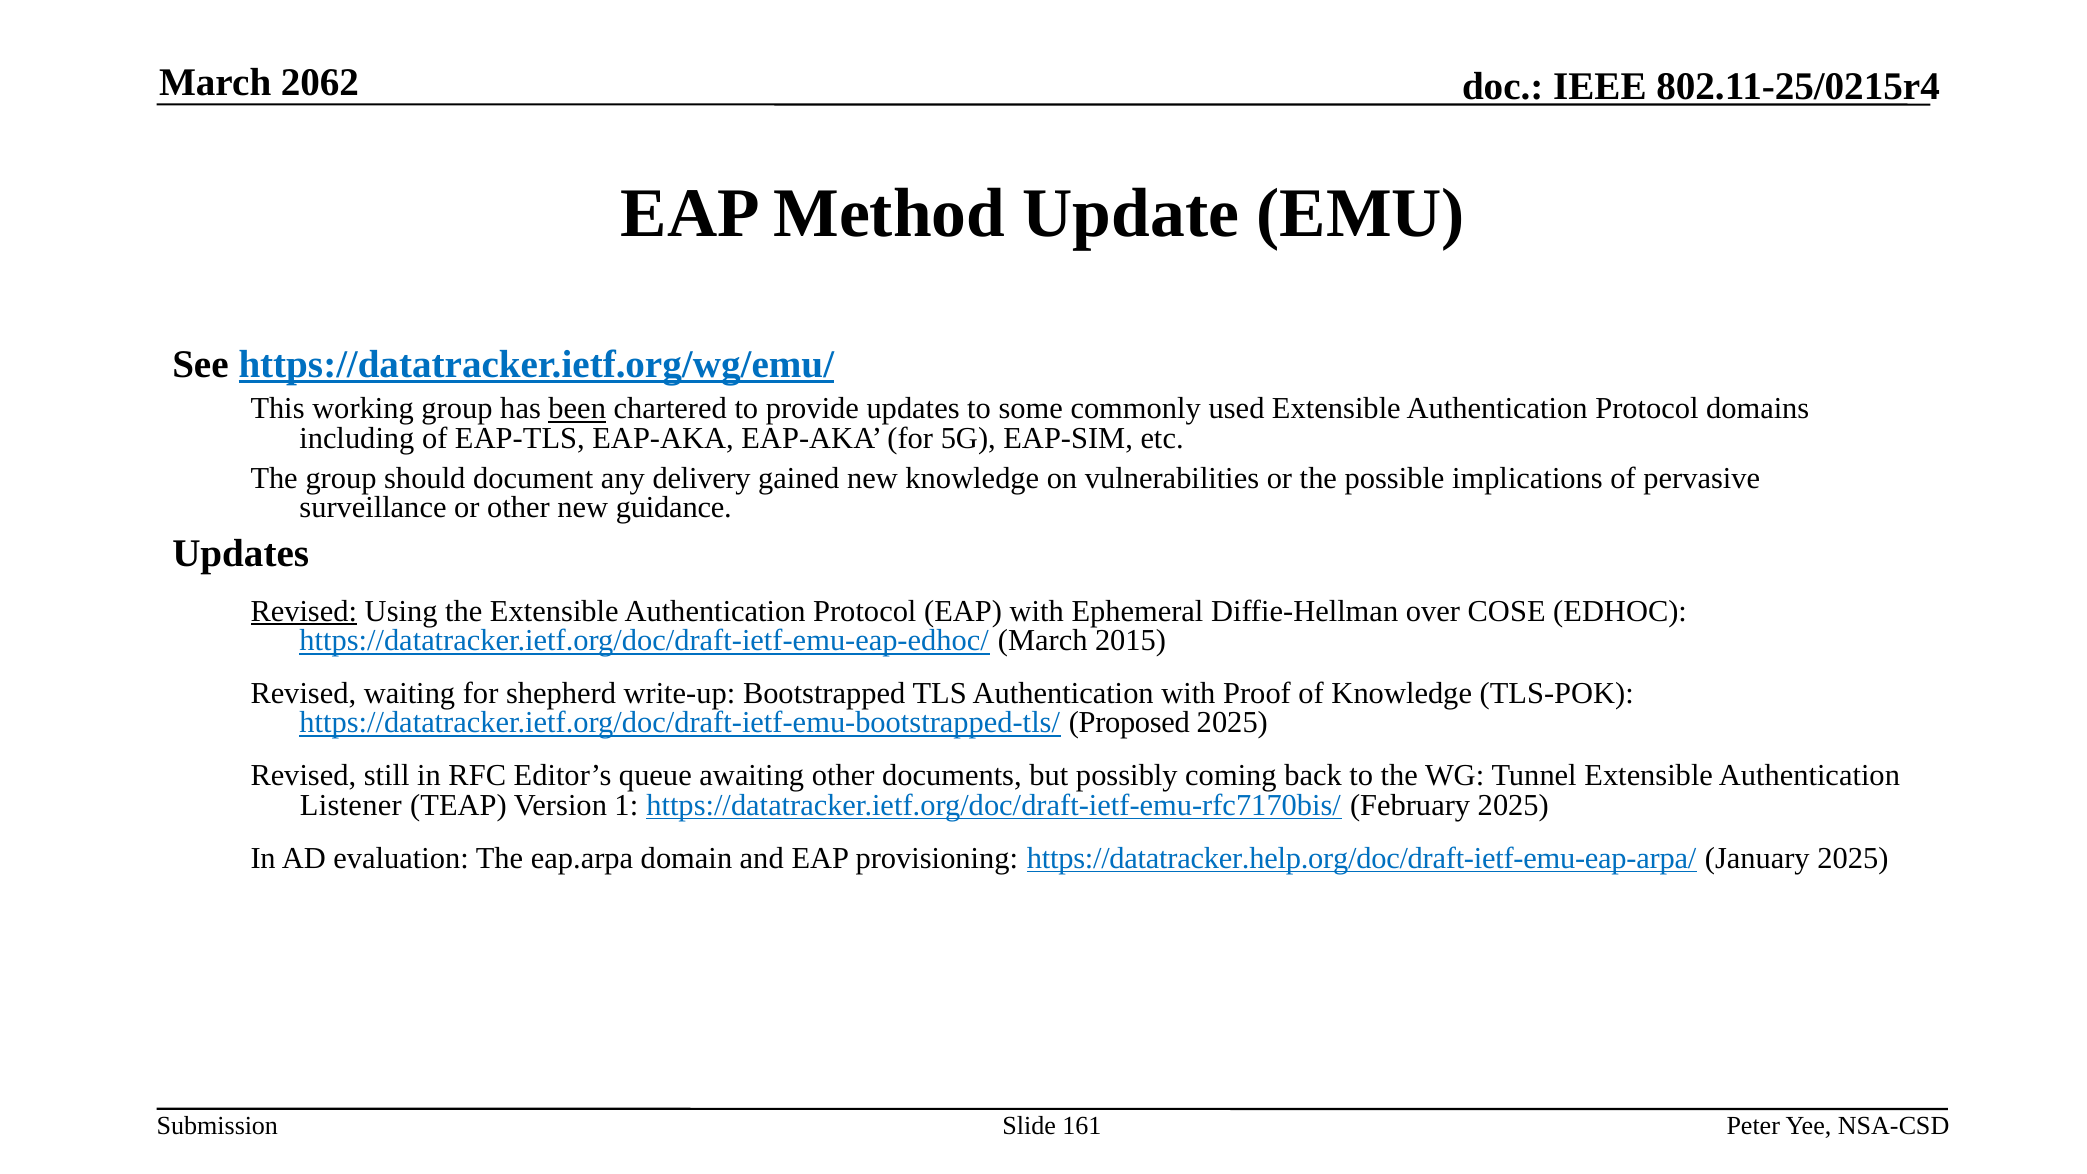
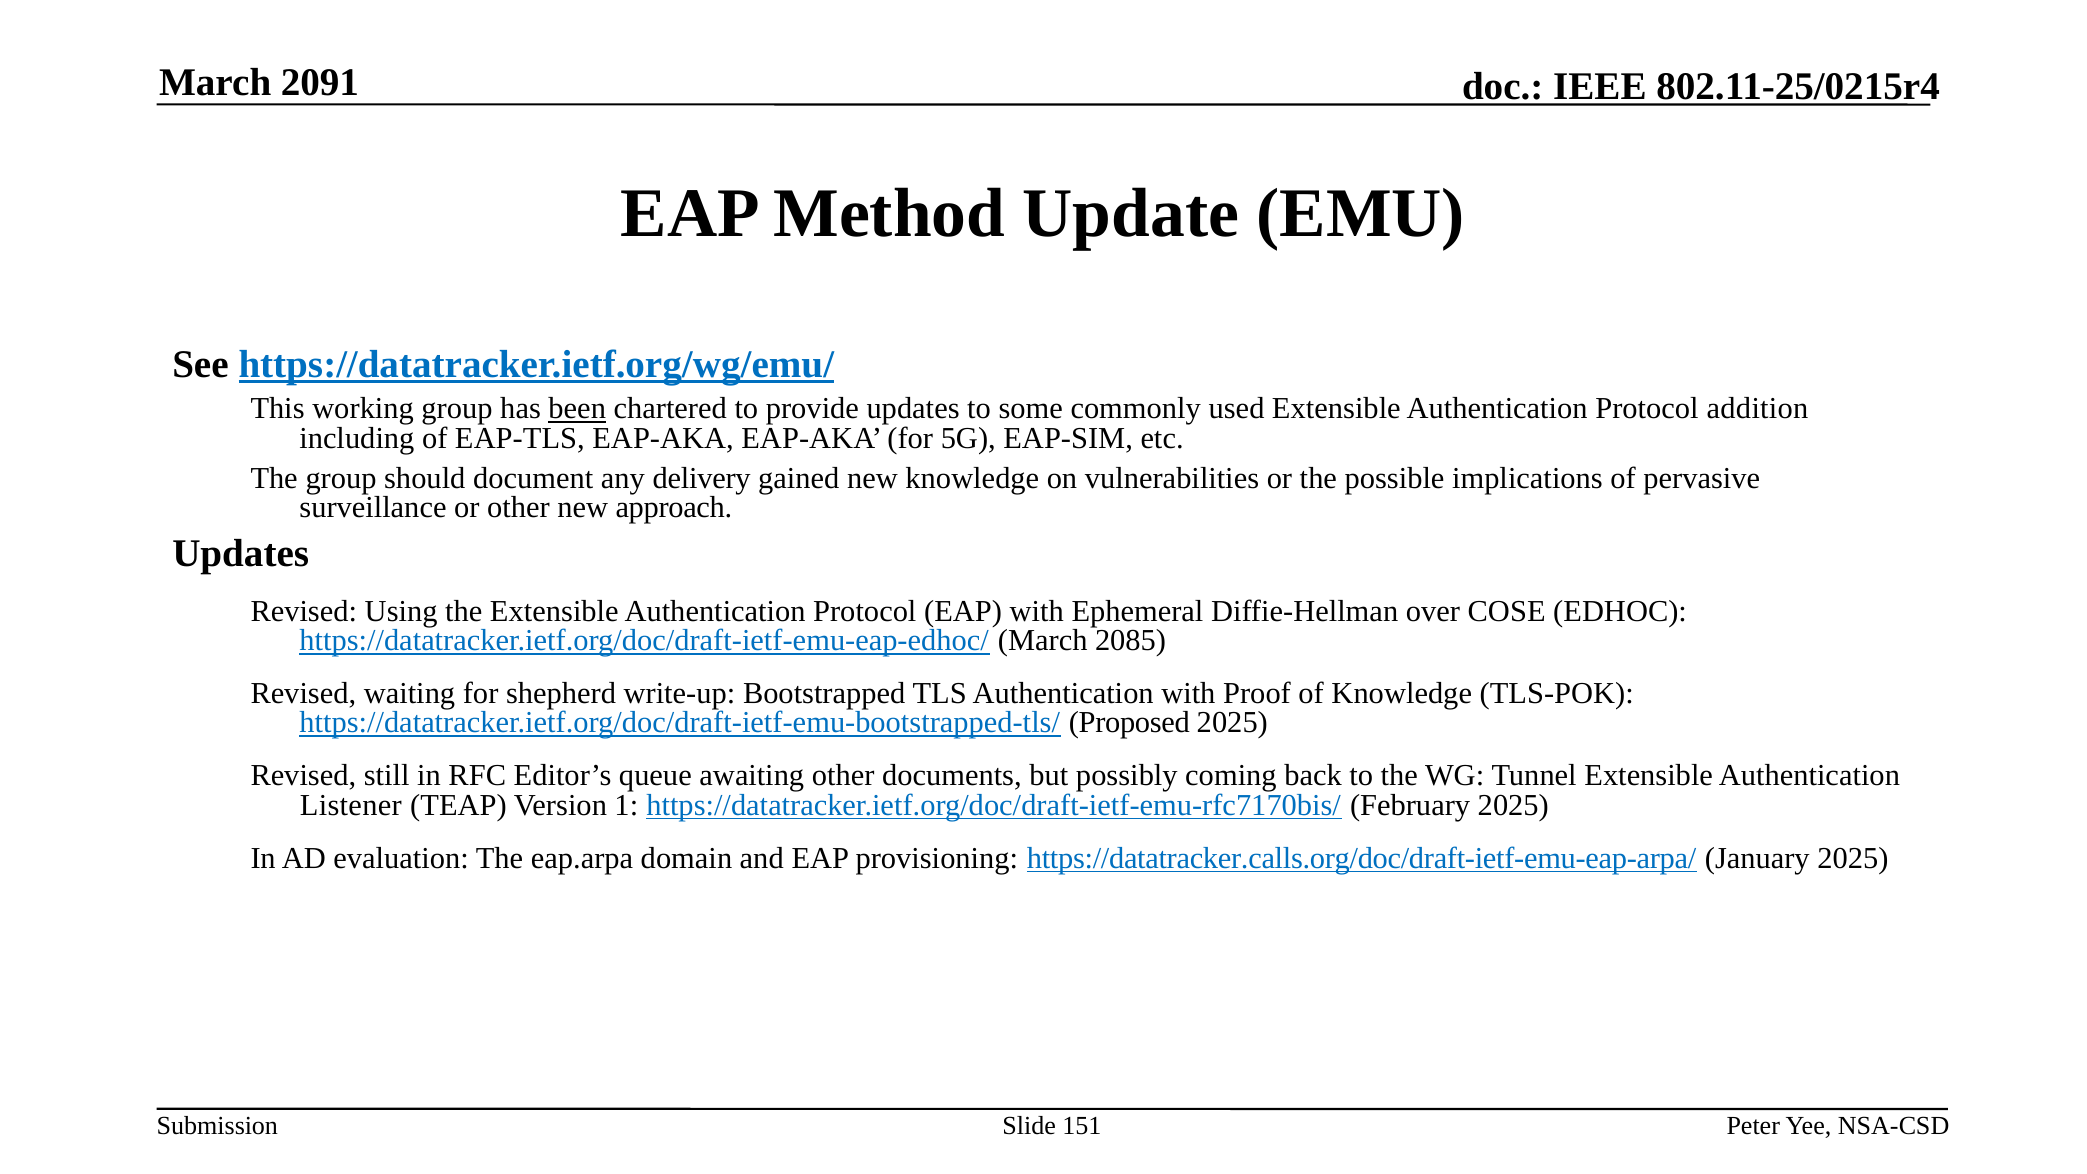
2062: 2062 -> 2091
domains: domains -> addition
guidance: guidance -> approach
Revised at (304, 611) underline: present -> none
2015: 2015 -> 2085
https://datatracker.help.org/doc/draft-ietf-emu-eap-arpa/: https://datatracker.help.org/doc/draft-ietf-emu-eap-arpa/ -> https://datatracker.calls.org/doc/draft-ietf-emu-eap-arpa/
161: 161 -> 151
